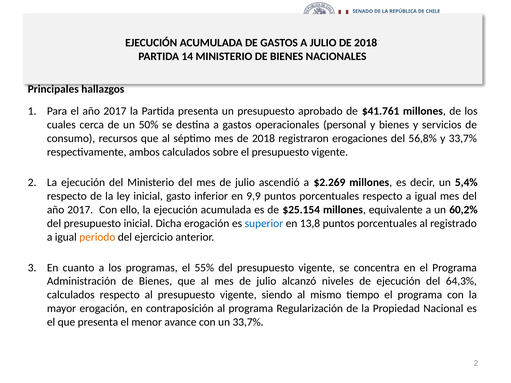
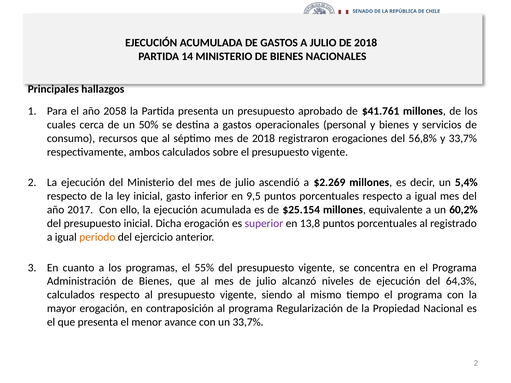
el año 2017: 2017 -> 2058
9,9: 9,9 -> 9,5
superior colour: blue -> purple
